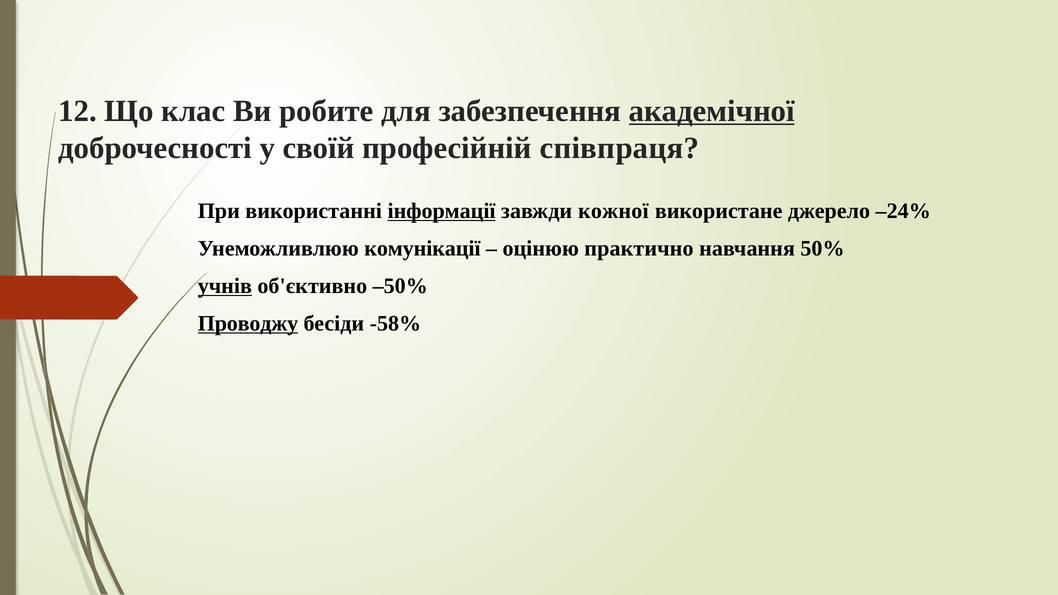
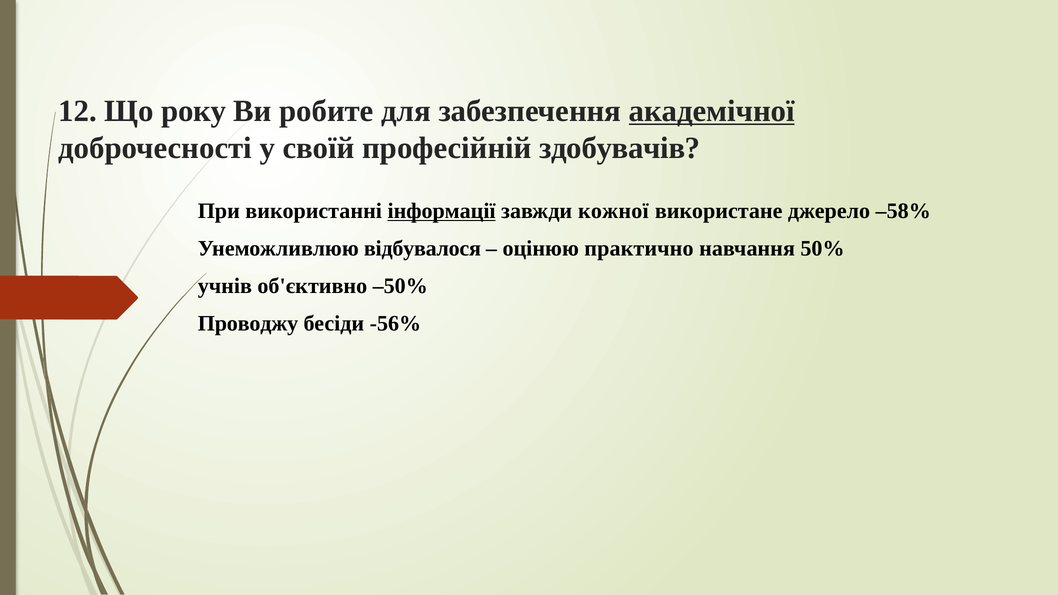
клас: клас -> року
співпраця: співпраця -> здобувачів
–24%: –24% -> –58%
комунікації: комунікації -> відбувалося
учнів underline: present -> none
Проводжу underline: present -> none
-58%: -58% -> -56%
